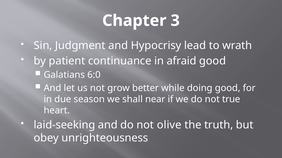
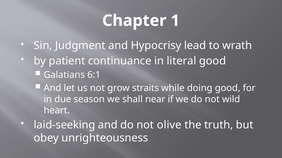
3: 3 -> 1
afraid: afraid -> literal
6:0: 6:0 -> 6:1
better: better -> straits
true: true -> wild
